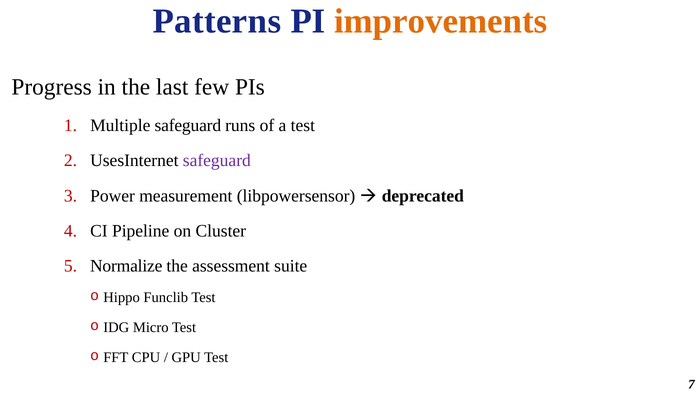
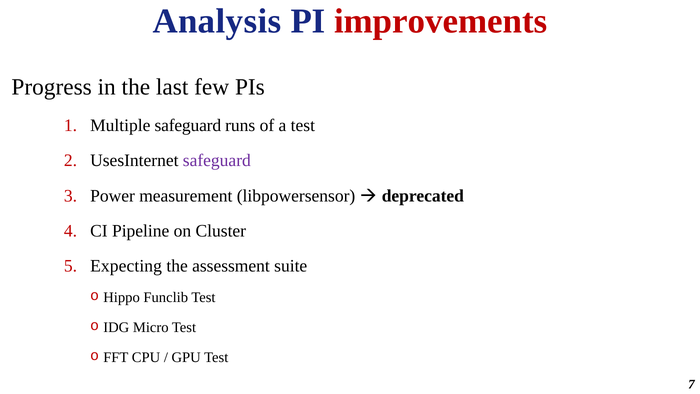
Patterns: Patterns -> Analysis
improvements colour: orange -> red
Normalize: Normalize -> Expecting
